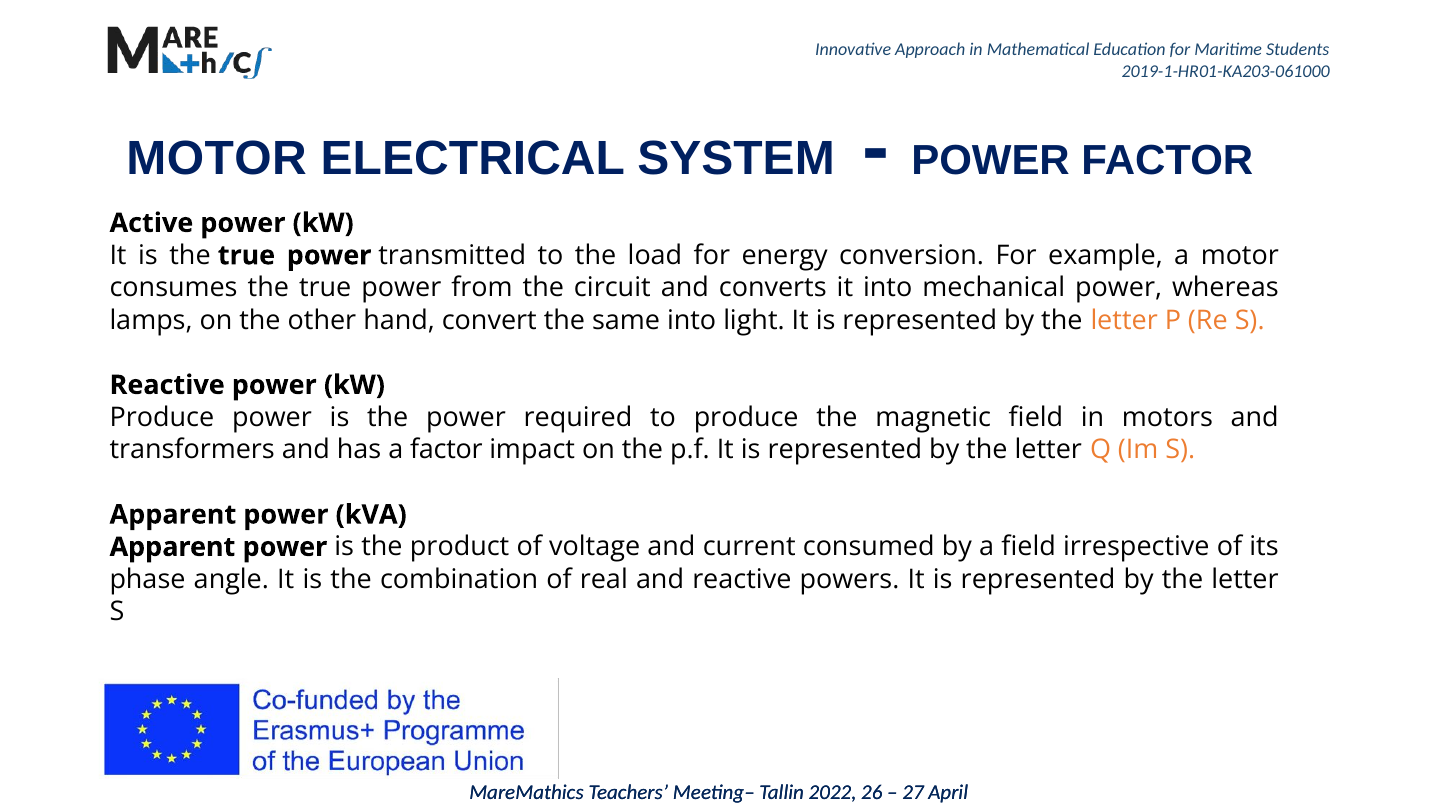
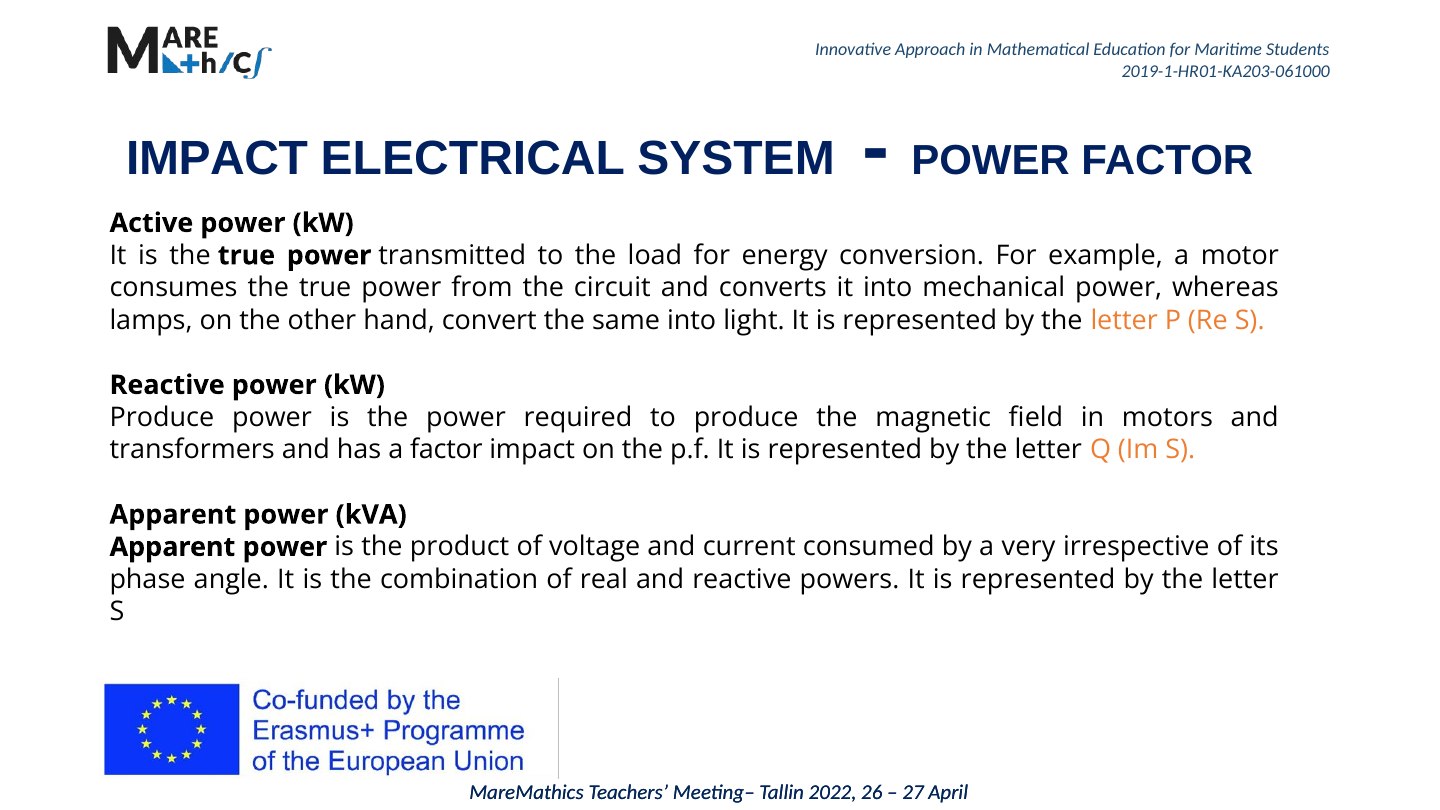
MOTOR at (217, 159): MOTOR -> IMPACT
a field: field -> very
